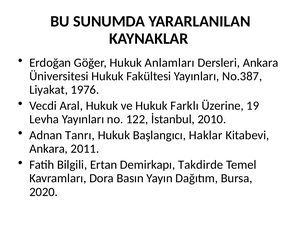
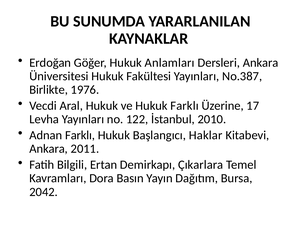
Liyakat: Liyakat -> Birlikte
19: 19 -> 17
Adnan Tanrı: Tanrı -> Farklı
Takdirde: Takdirde -> Çıkarlara
2020: 2020 -> 2042
